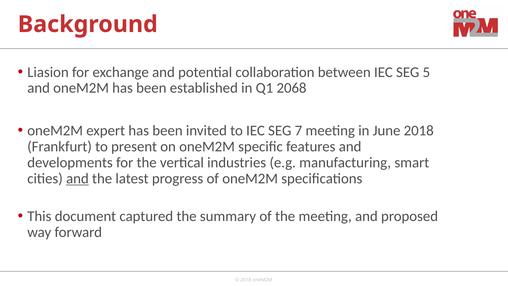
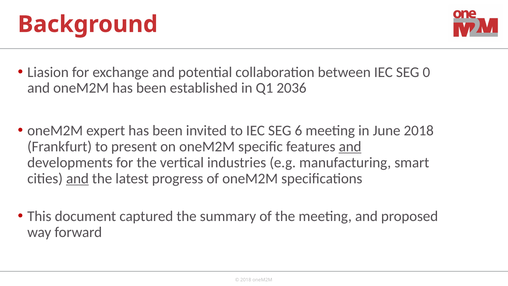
5: 5 -> 0
2068: 2068 -> 2036
7: 7 -> 6
and at (350, 147) underline: none -> present
